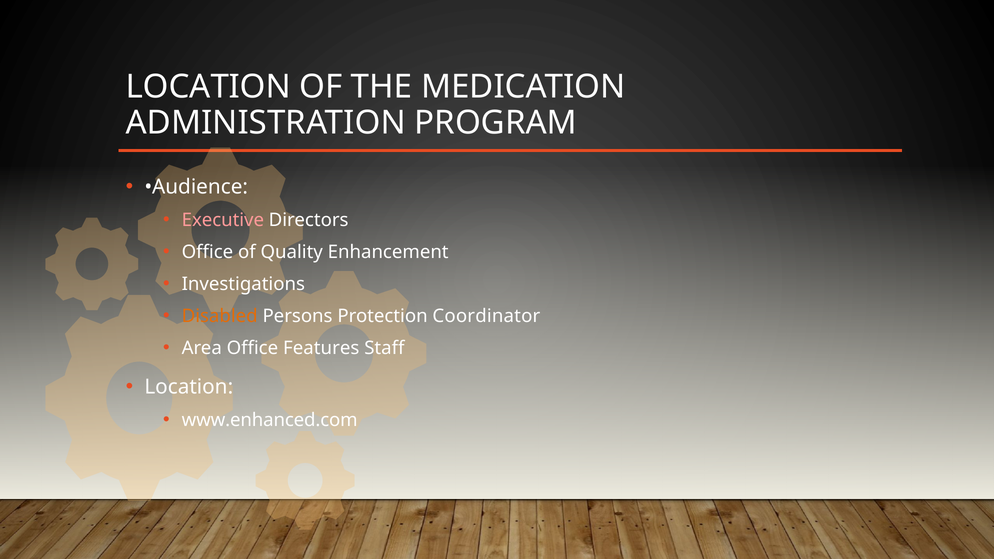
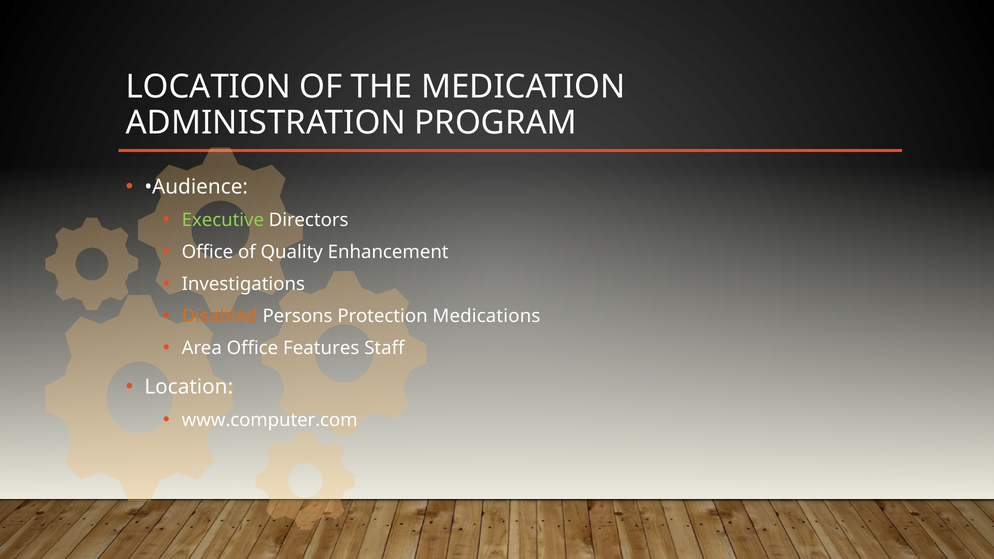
Executive colour: pink -> light green
Coordinator: Coordinator -> Medications
www.enhanced.com: www.enhanced.com -> www.computer.com
